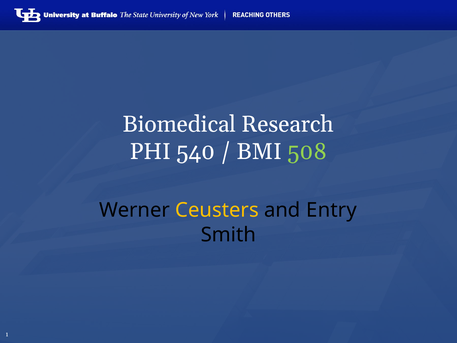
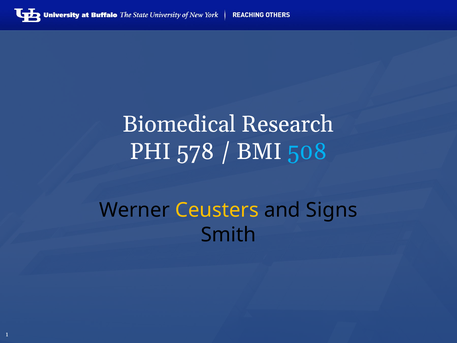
540: 540 -> 578
508 colour: light green -> light blue
Entry: Entry -> Signs
